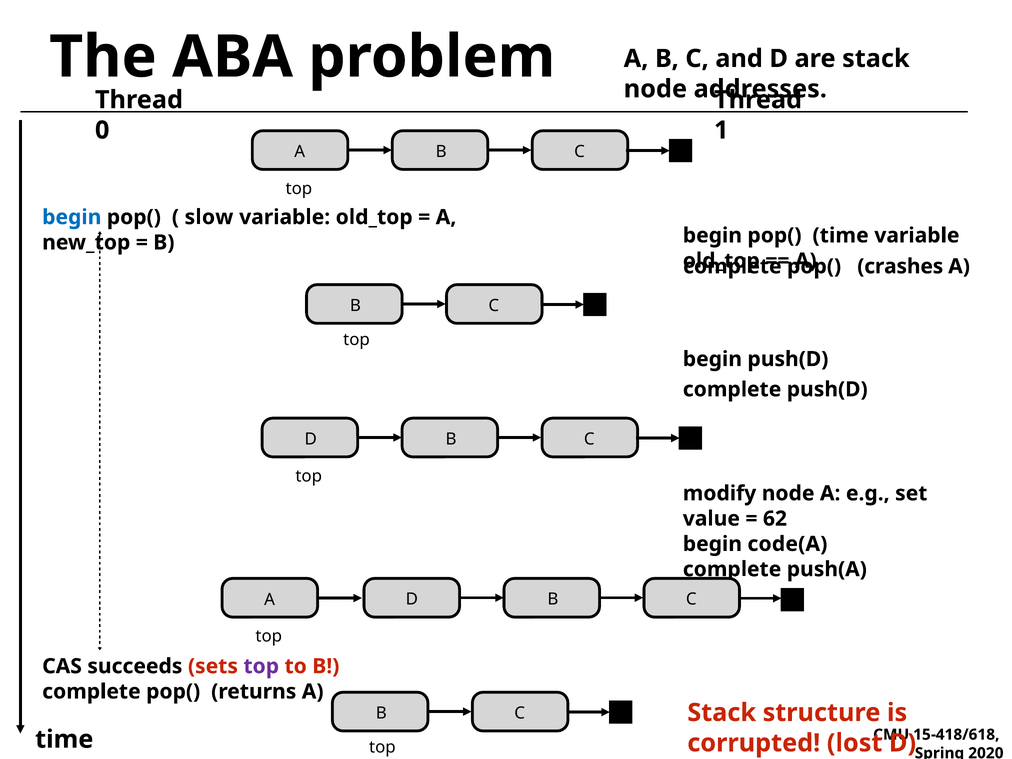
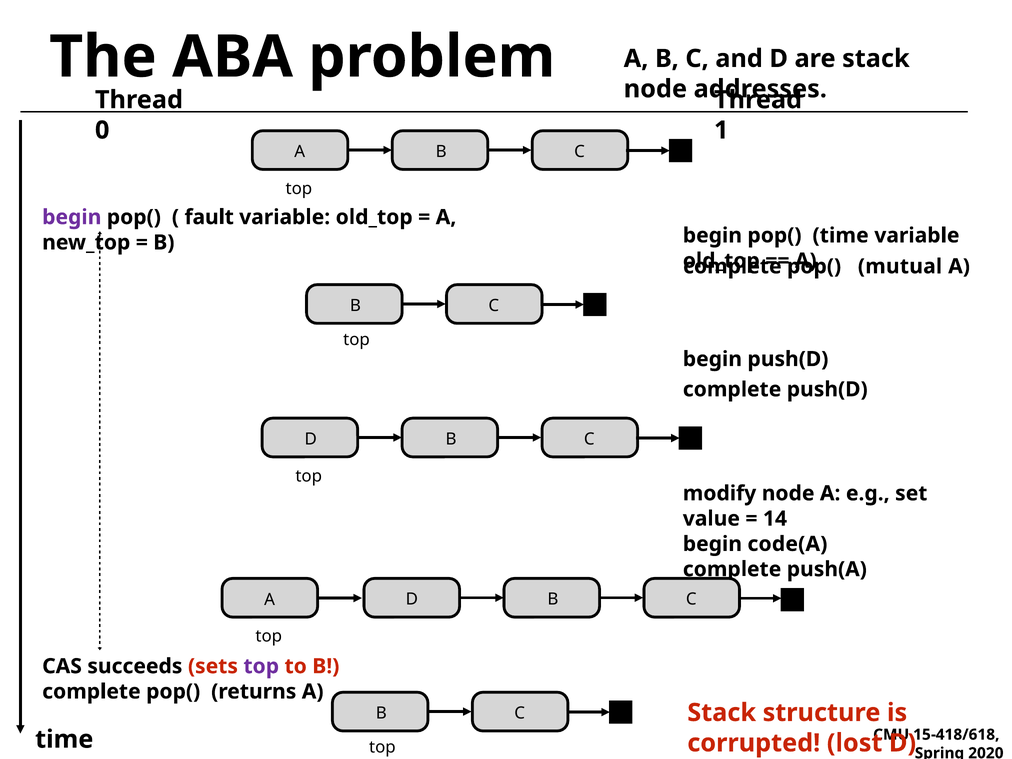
begin at (72, 217) colour: blue -> purple
slow: slow -> fault
crashes: crashes -> mutual
62: 62 -> 14
